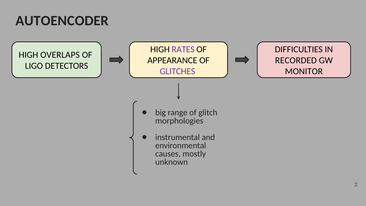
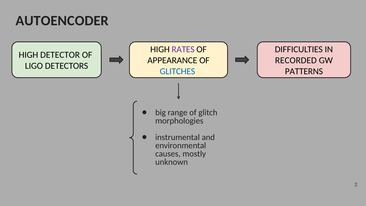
OVERLAPS: OVERLAPS -> DETECTOR
GLITCHES colour: purple -> blue
MONITOR: MONITOR -> PATTERNS
